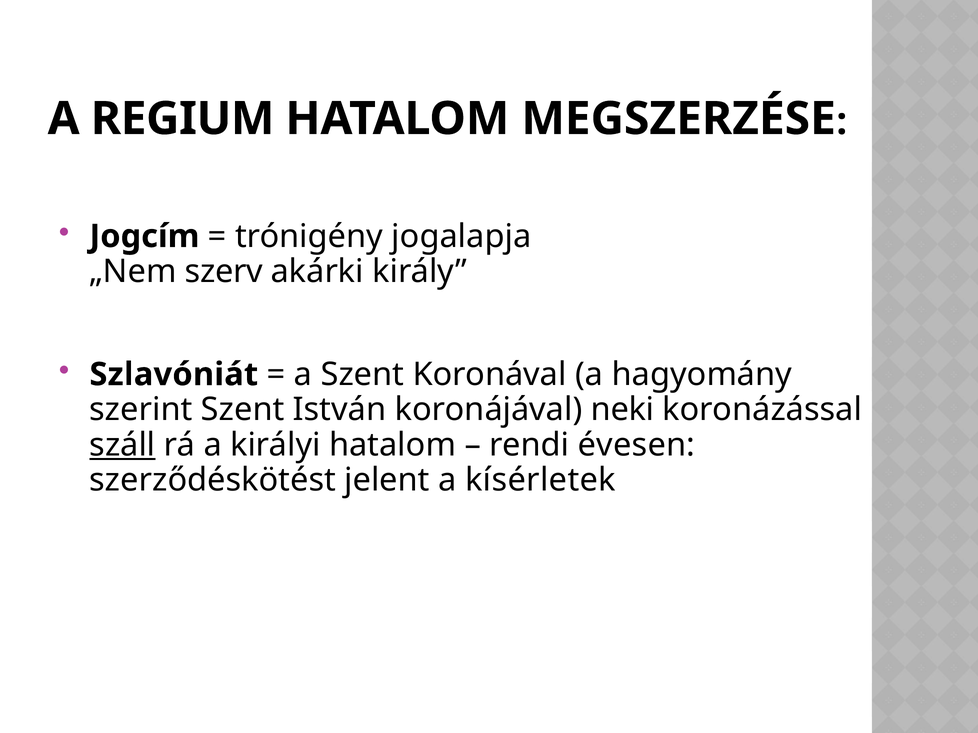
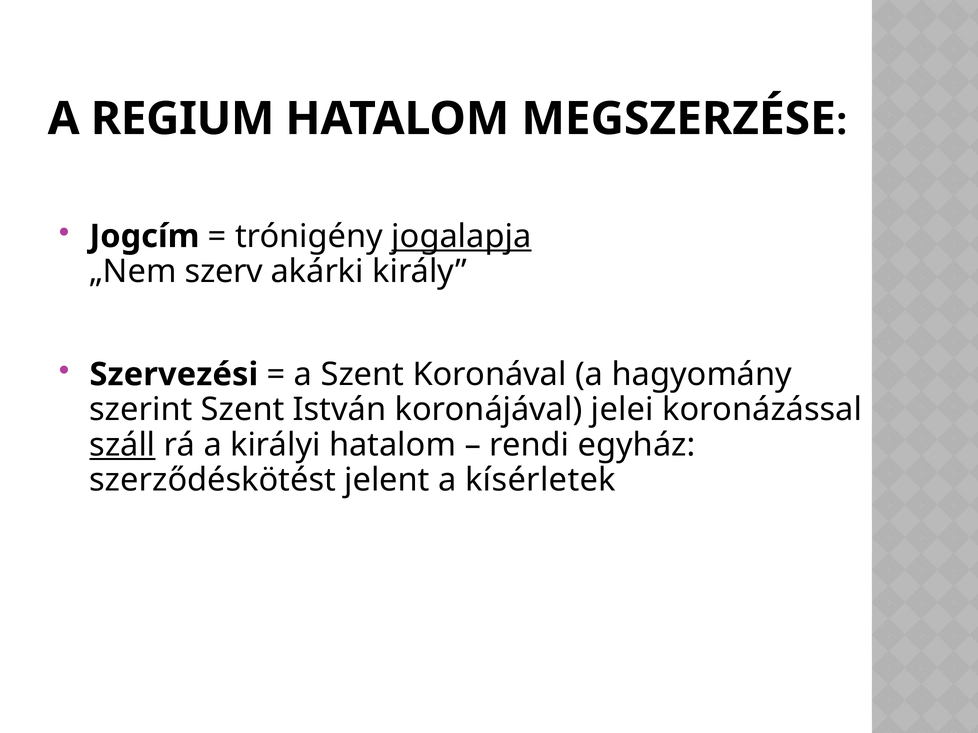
jogalapja underline: none -> present
Szlavóniát: Szlavóniát -> Szervezési
neki: neki -> jelei
évesen: évesen -> egyház
